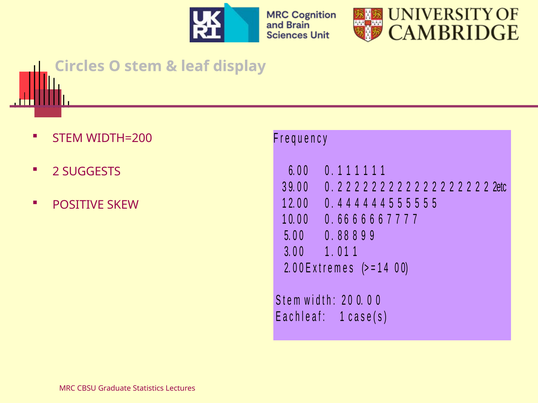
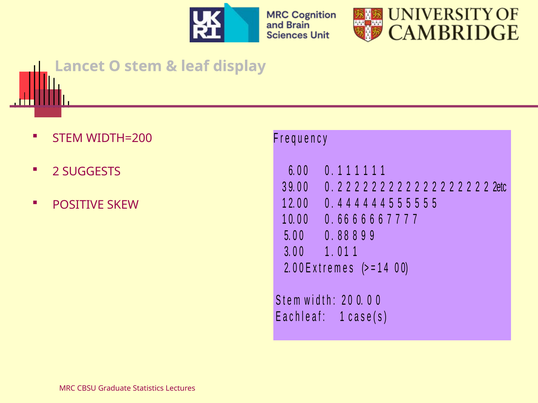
Circles: Circles -> Lancet
